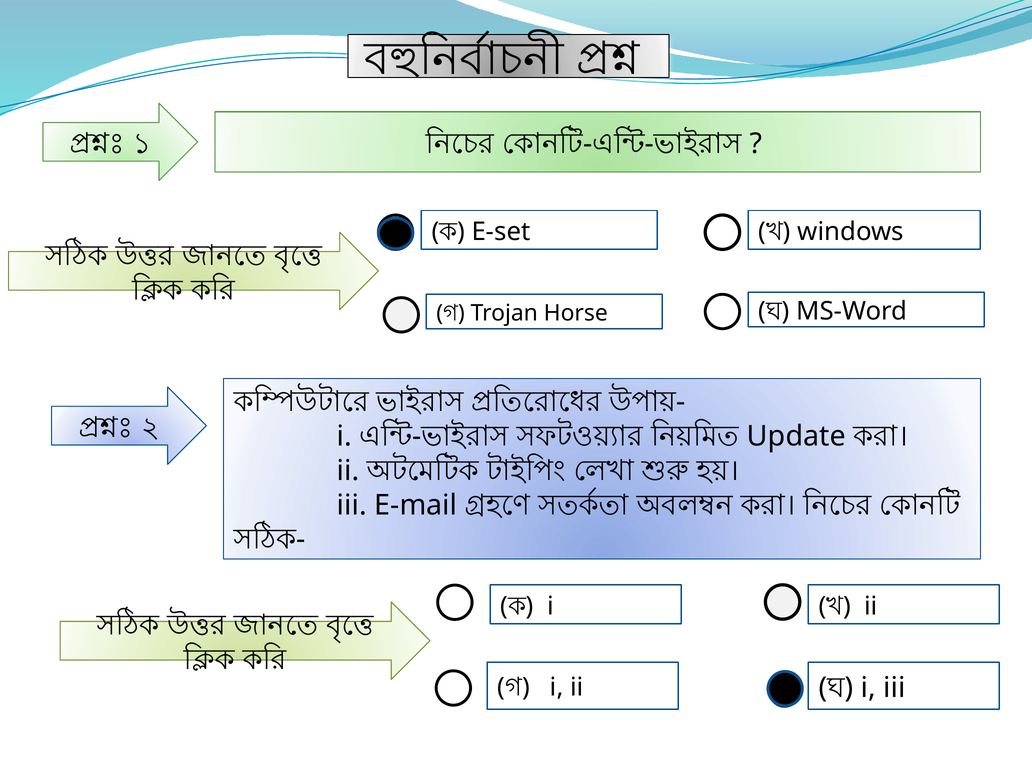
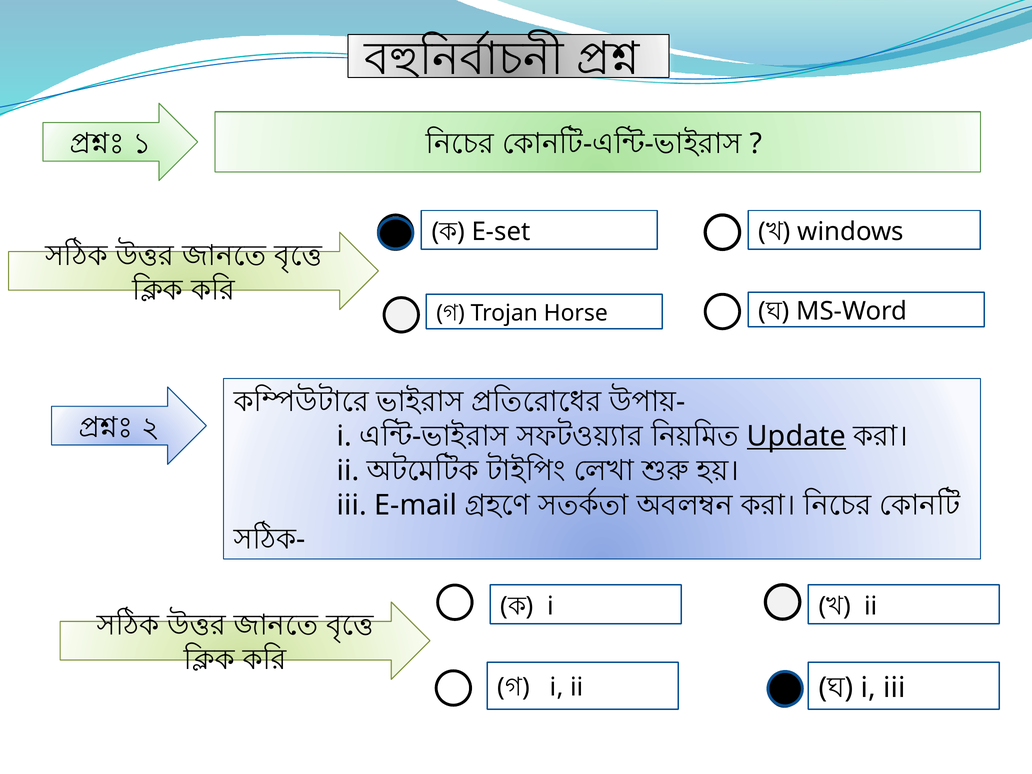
Update underline: none -> present
